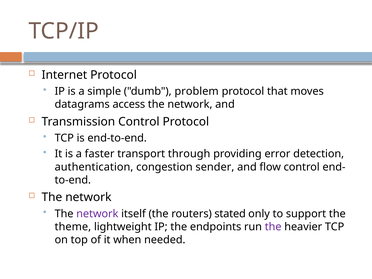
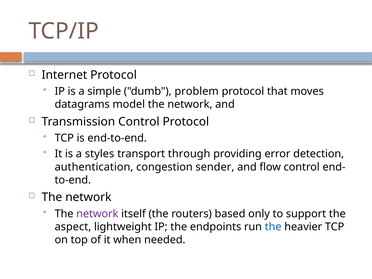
access: access -> model
faster: faster -> styles
stated: stated -> based
theme: theme -> aspect
the at (273, 227) colour: purple -> blue
